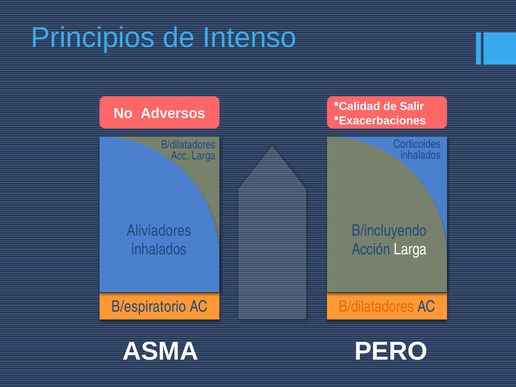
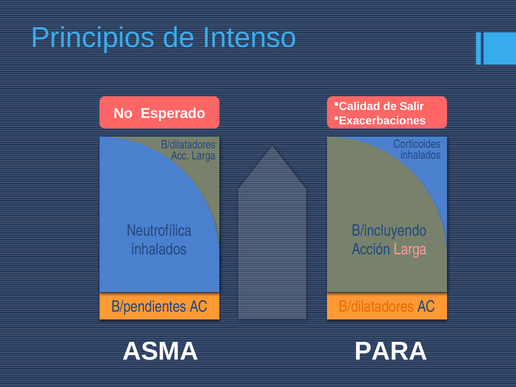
Adversos: Adversos -> Esperado
Aliviadores: Aliviadores -> Neutrofílica
Larga at (410, 249) colour: white -> pink
B/espiratorio: B/espiratorio -> B/pendientes
PERO: PERO -> PARA
